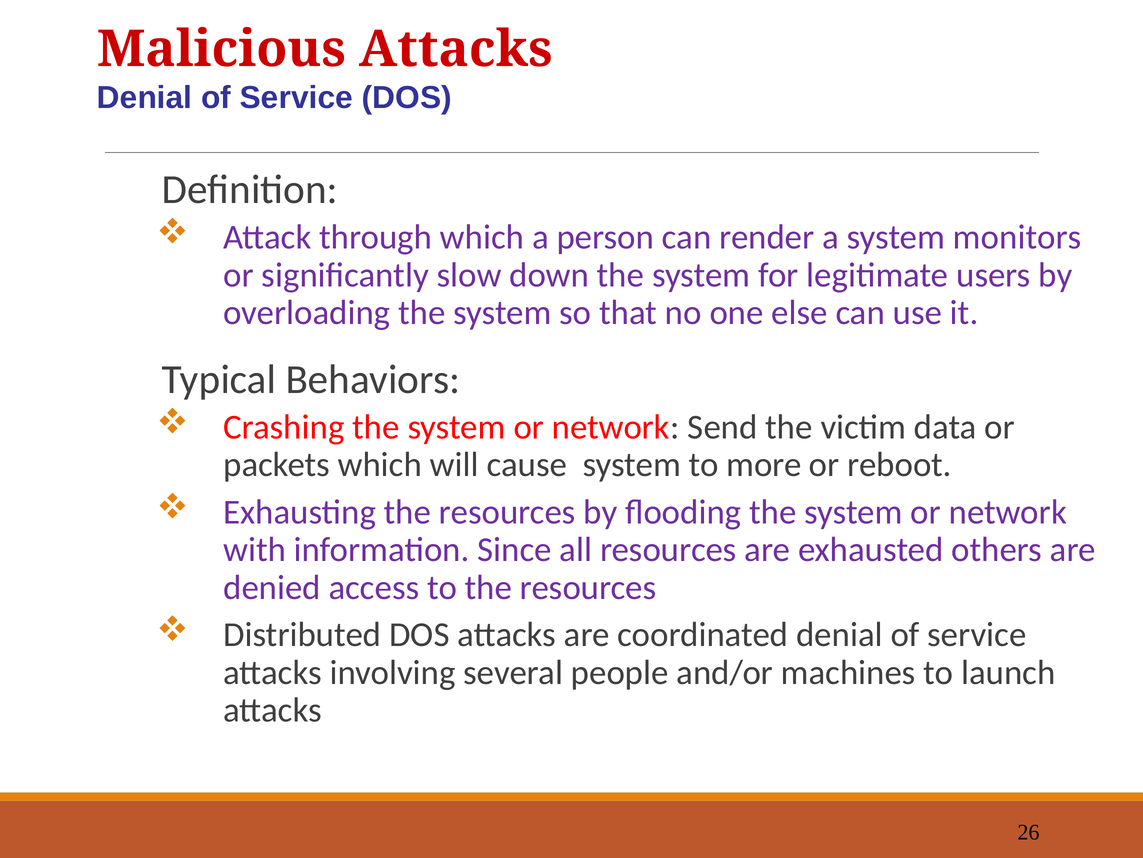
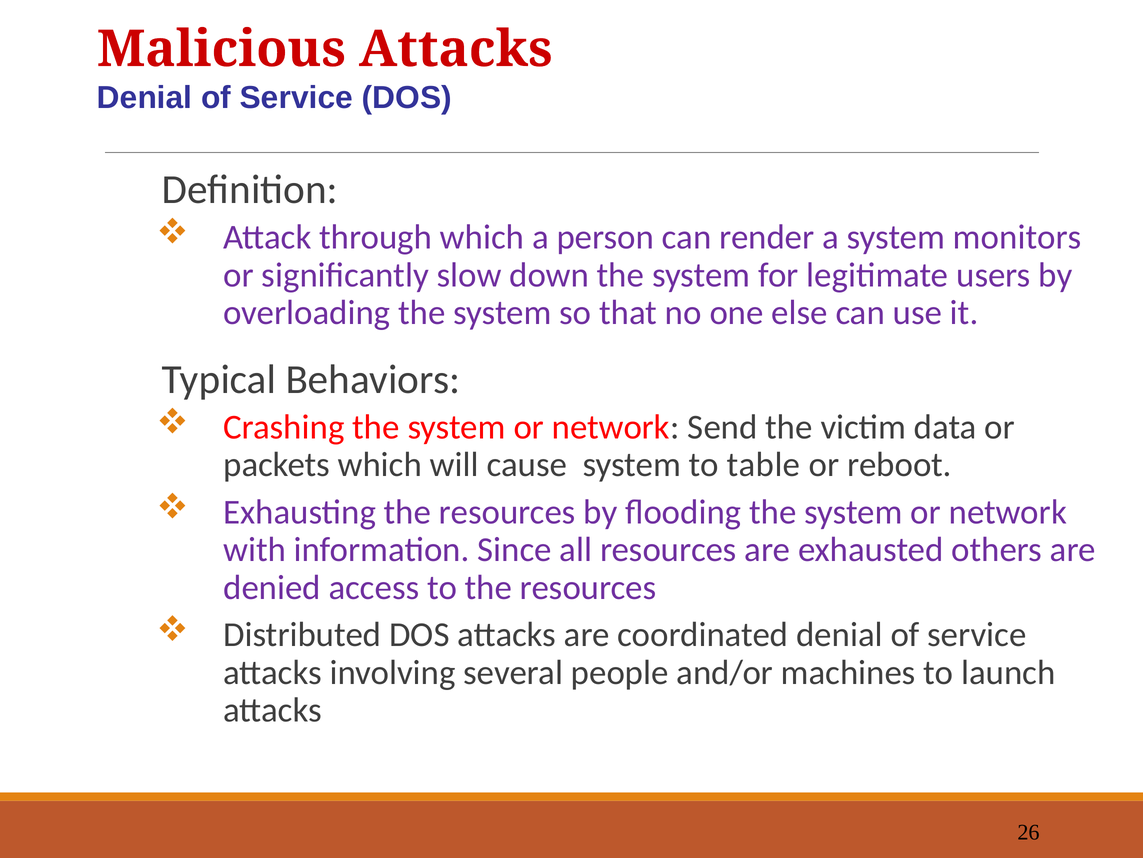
more: more -> table
